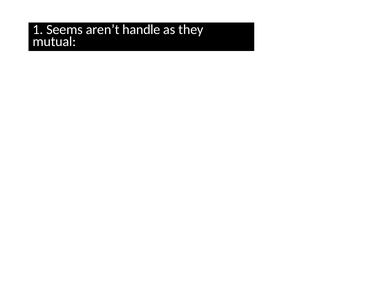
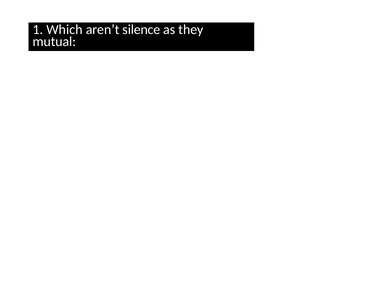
Seems: Seems -> Which
handle: handle -> silence
